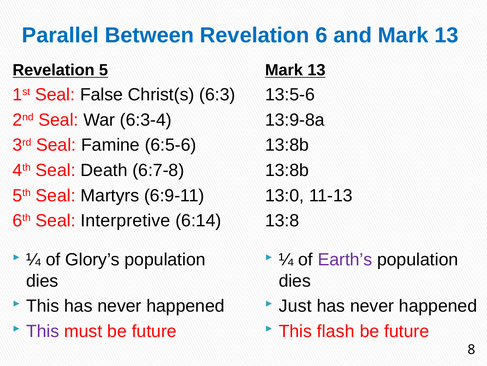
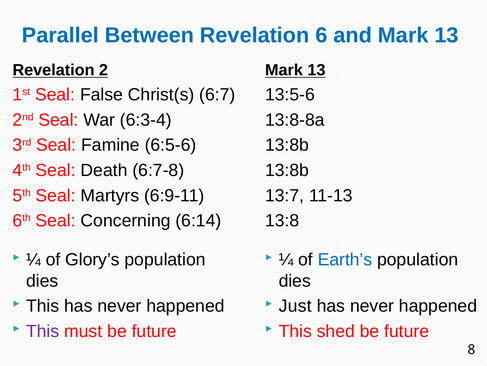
5: 5 -> 2
6:3: 6:3 -> 6:7
13:9-8a: 13:9-8a -> 13:8-8a
13:0: 13:0 -> 13:7
Interpretive: Interpretive -> Concerning
Earth’s colour: purple -> blue
flash: flash -> shed
